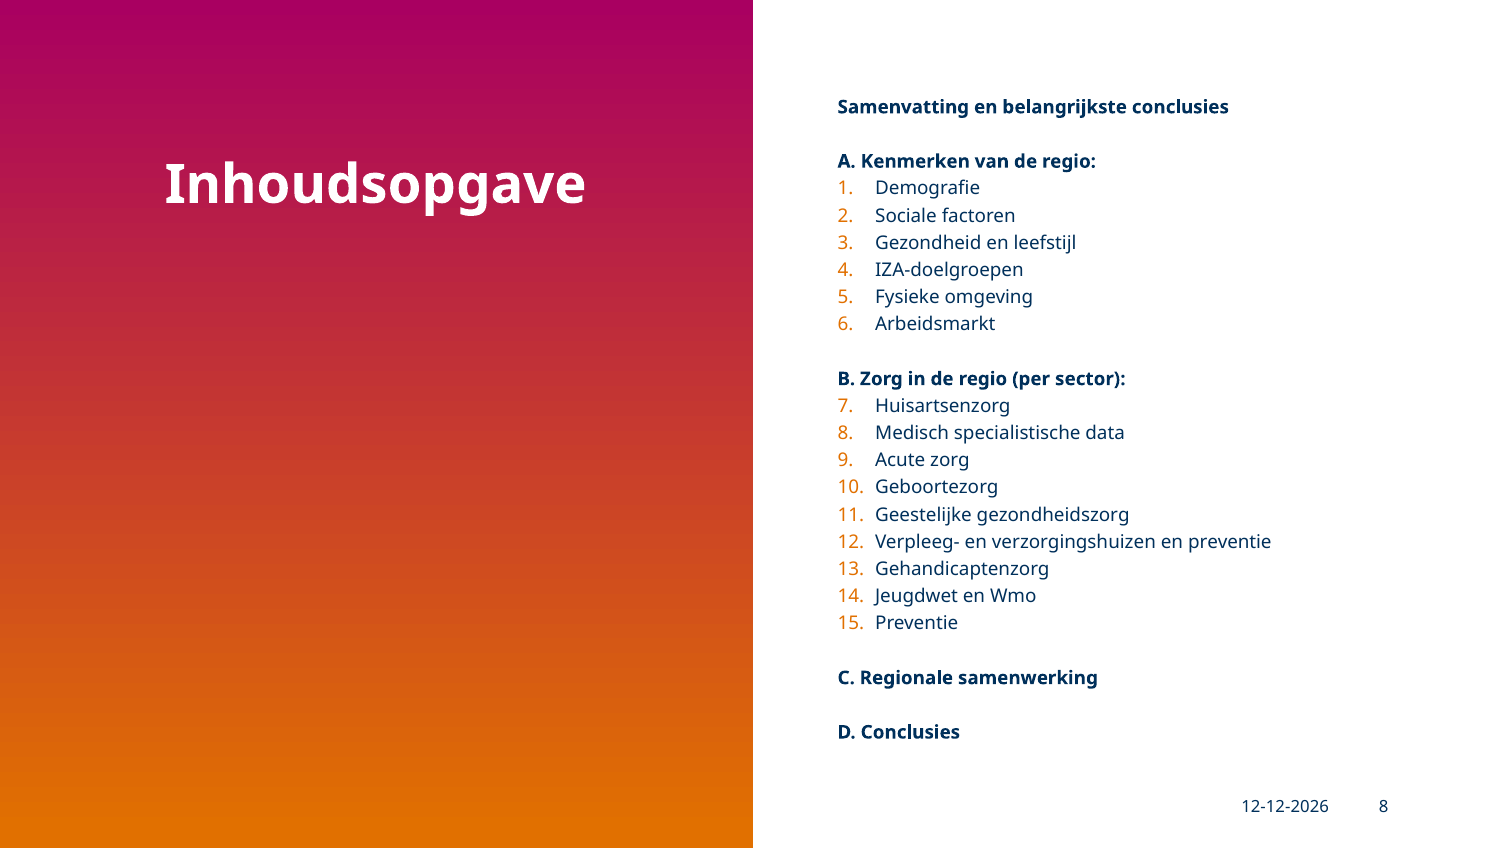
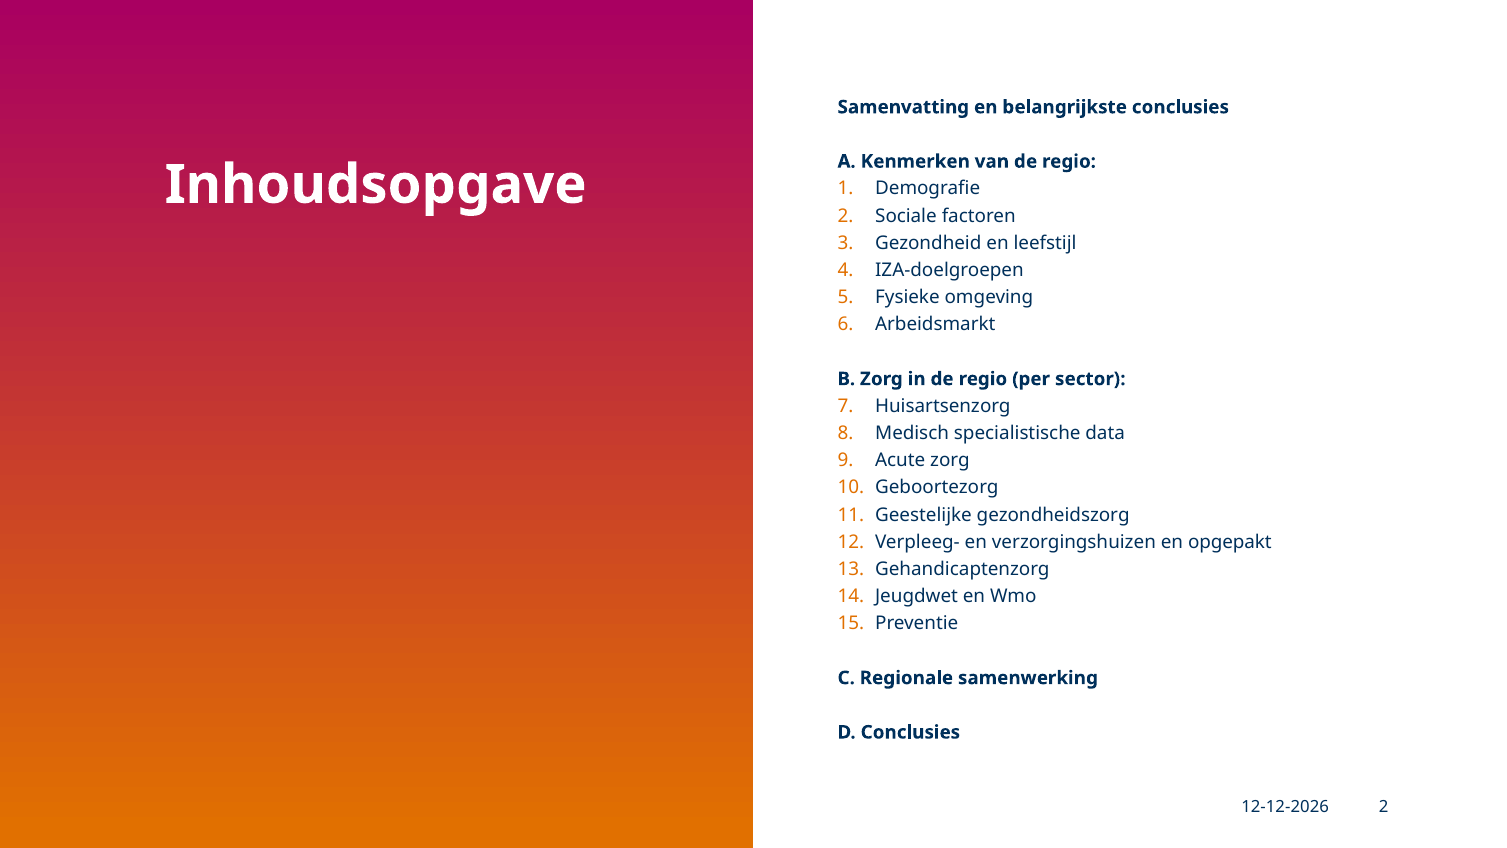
en preventie: preventie -> opgepakt
8 at (1384, 806): 8 -> 2
